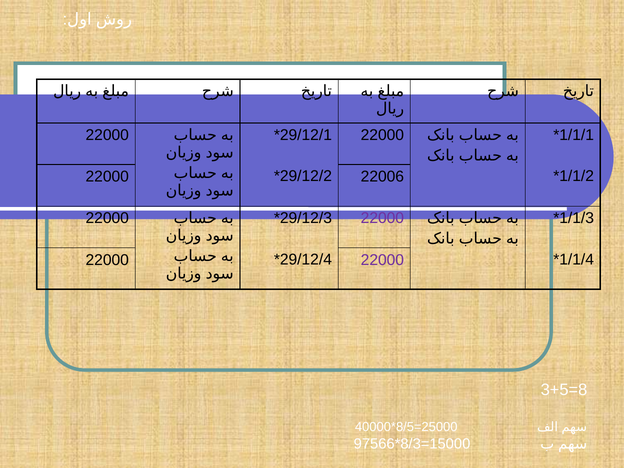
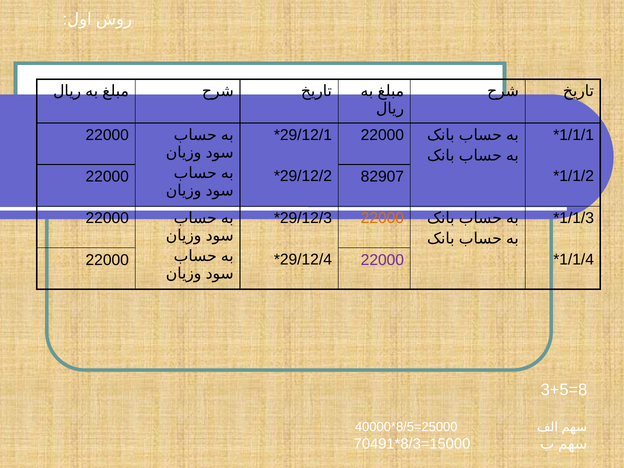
22006: 22006 -> 82907
22000 at (382, 218) colour: purple -> orange
97566: 97566 -> 70491
